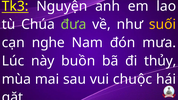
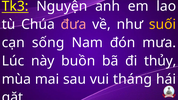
đưa colour: light green -> pink
nghe: nghe -> sống
chuộc: chuộc -> tháng
